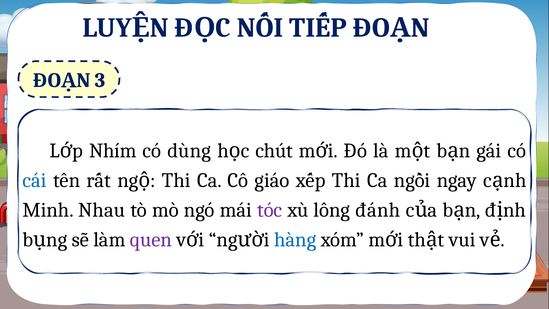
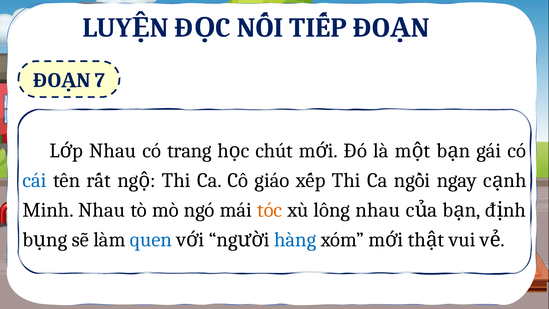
3: 3 -> 7
Nhím at (113, 151): Nhím -> Nhau
dùng: dùng -> trang
tóc colour: purple -> orange
lông đánh: đánh -> nhau
quen colour: purple -> blue
